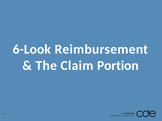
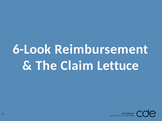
Portion: Portion -> Lettuce
